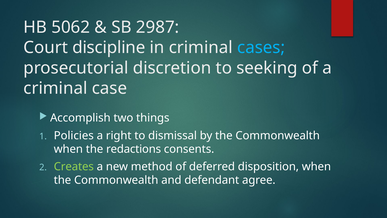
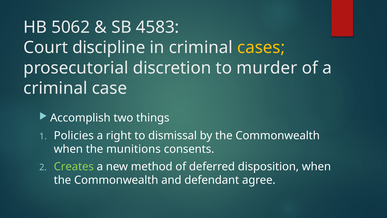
2987: 2987 -> 4583
cases colour: light blue -> yellow
seeking: seeking -> murder
redactions: redactions -> munitions
